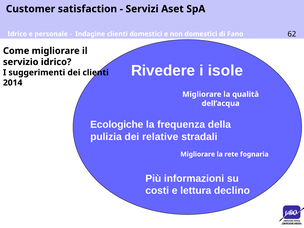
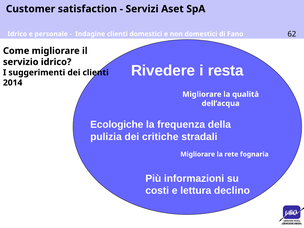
isole: isole -> resta
relative: relative -> critiche
